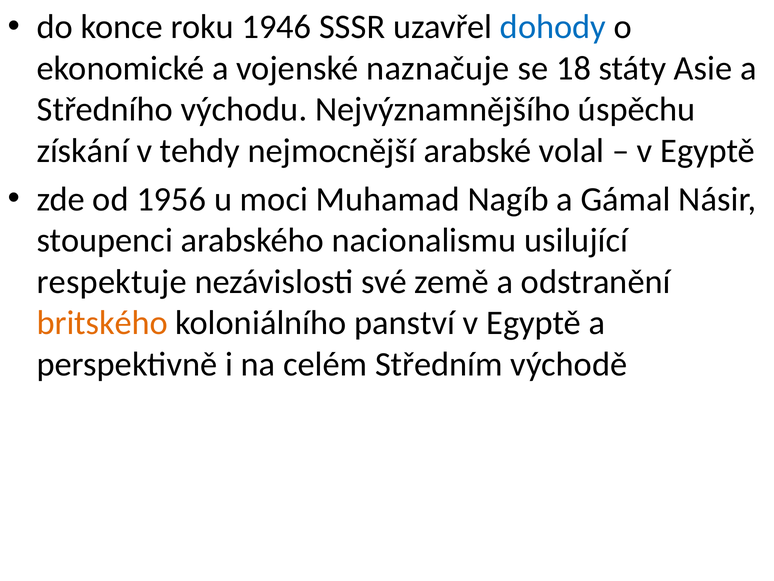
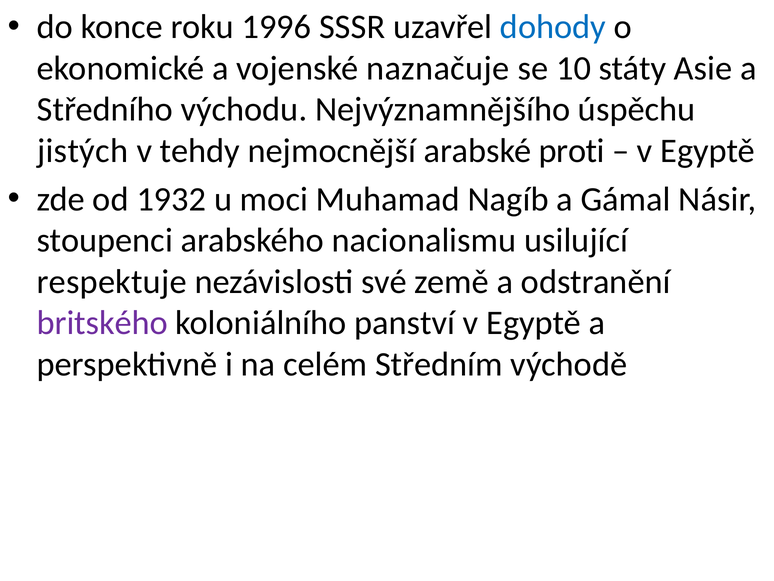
1946: 1946 -> 1996
18: 18 -> 10
získání: získání -> jistých
volal: volal -> proti
1956: 1956 -> 1932
britského colour: orange -> purple
